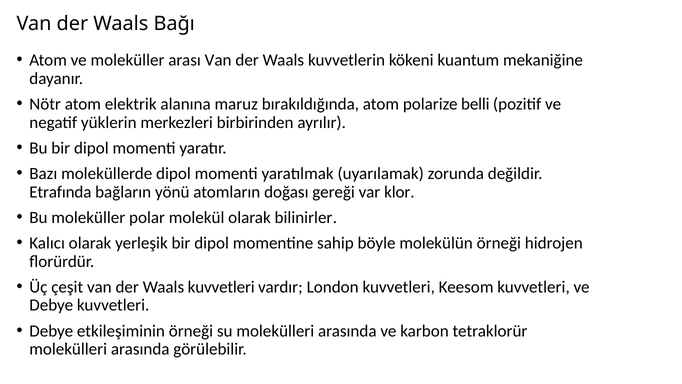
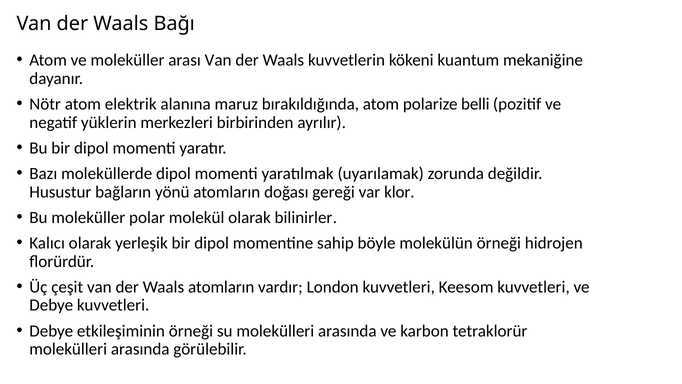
Etrafında: Etrafında -> Husustur
Waals kuvvetleri: kuvvetleri -> atomların
